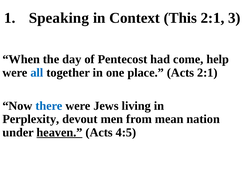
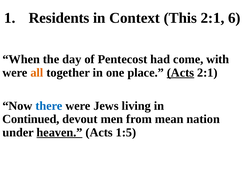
Speaking: Speaking -> Residents
3: 3 -> 6
help: help -> with
all colour: blue -> orange
Acts at (180, 72) underline: none -> present
Perplexity: Perplexity -> Continued
4:5: 4:5 -> 1:5
